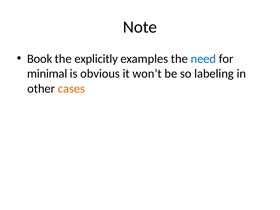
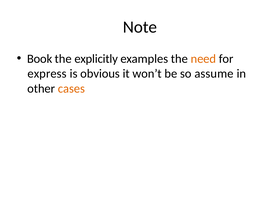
need colour: blue -> orange
minimal: minimal -> express
labeling: labeling -> assume
